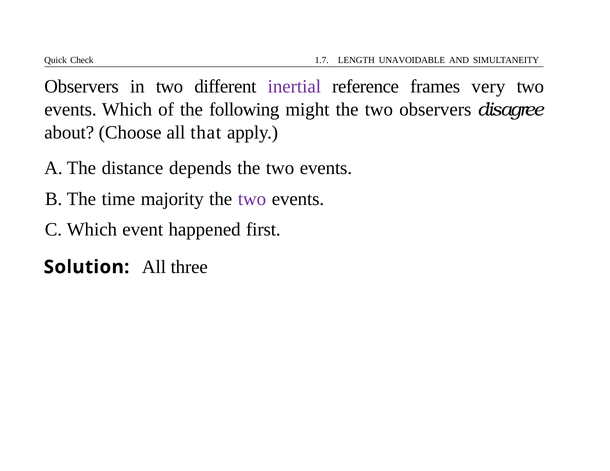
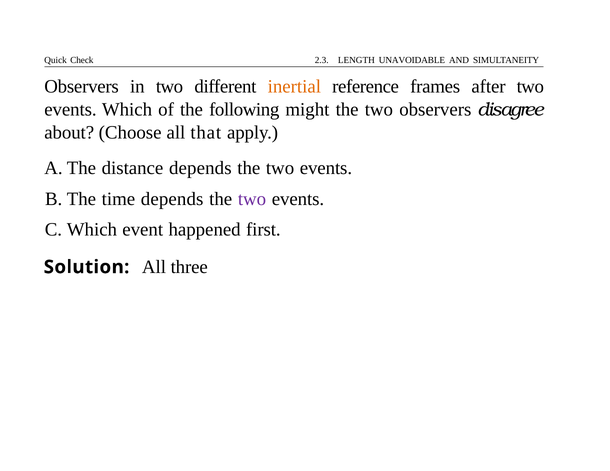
1.7: 1.7 -> 2.3
inertial colour: purple -> orange
very: very -> after
time majority: majority -> depends
